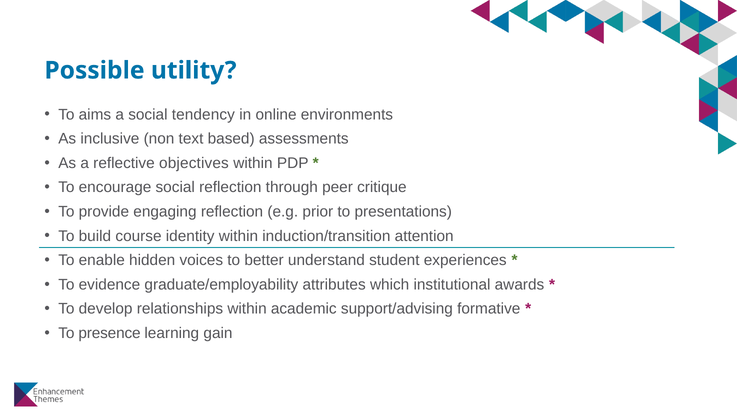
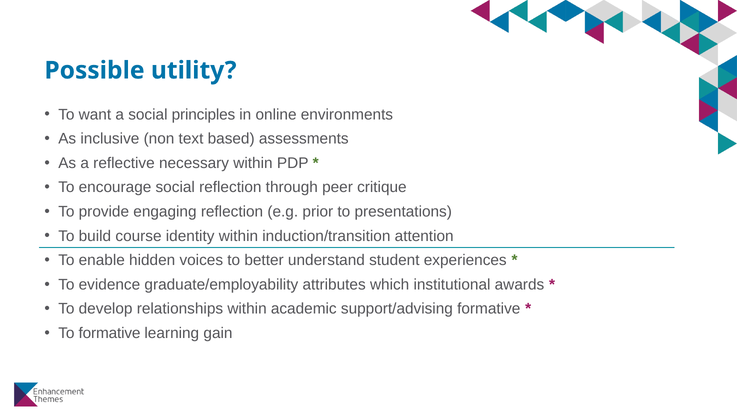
aims: aims -> want
tendency: tendency -> principles
objectives: objectives -> necessary
To presence: presence -> formative
